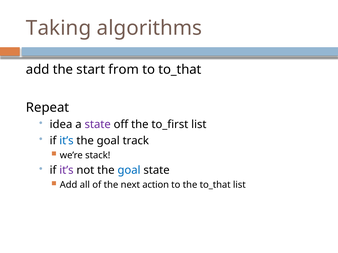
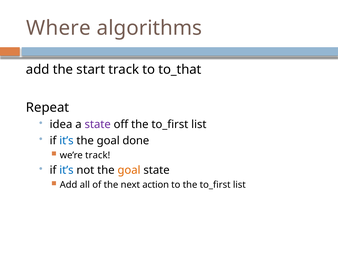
Taking: Taking -> Where
start from: from -> track
track: track -> done
we’re stack: stack -> track
it’s at (66, 171) colour: purple -> blue
goal at (129, 171) colour: blue -> orange
to the to_that: to_that -> to_first
